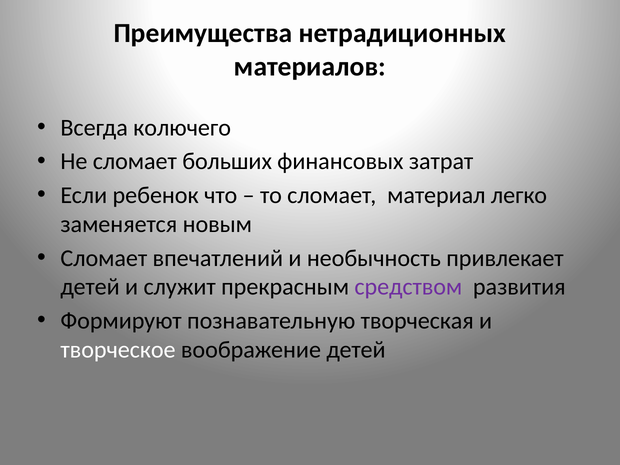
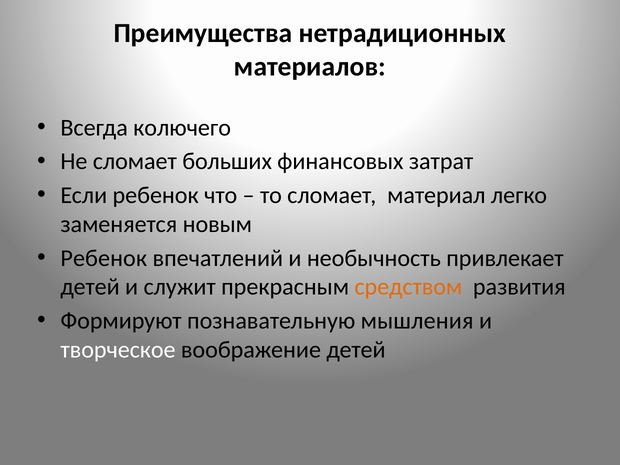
Сломает at (104, 258): Сломает -> Ребенок
средством colour: purple -> orange
творческая: творческая -> мышления
